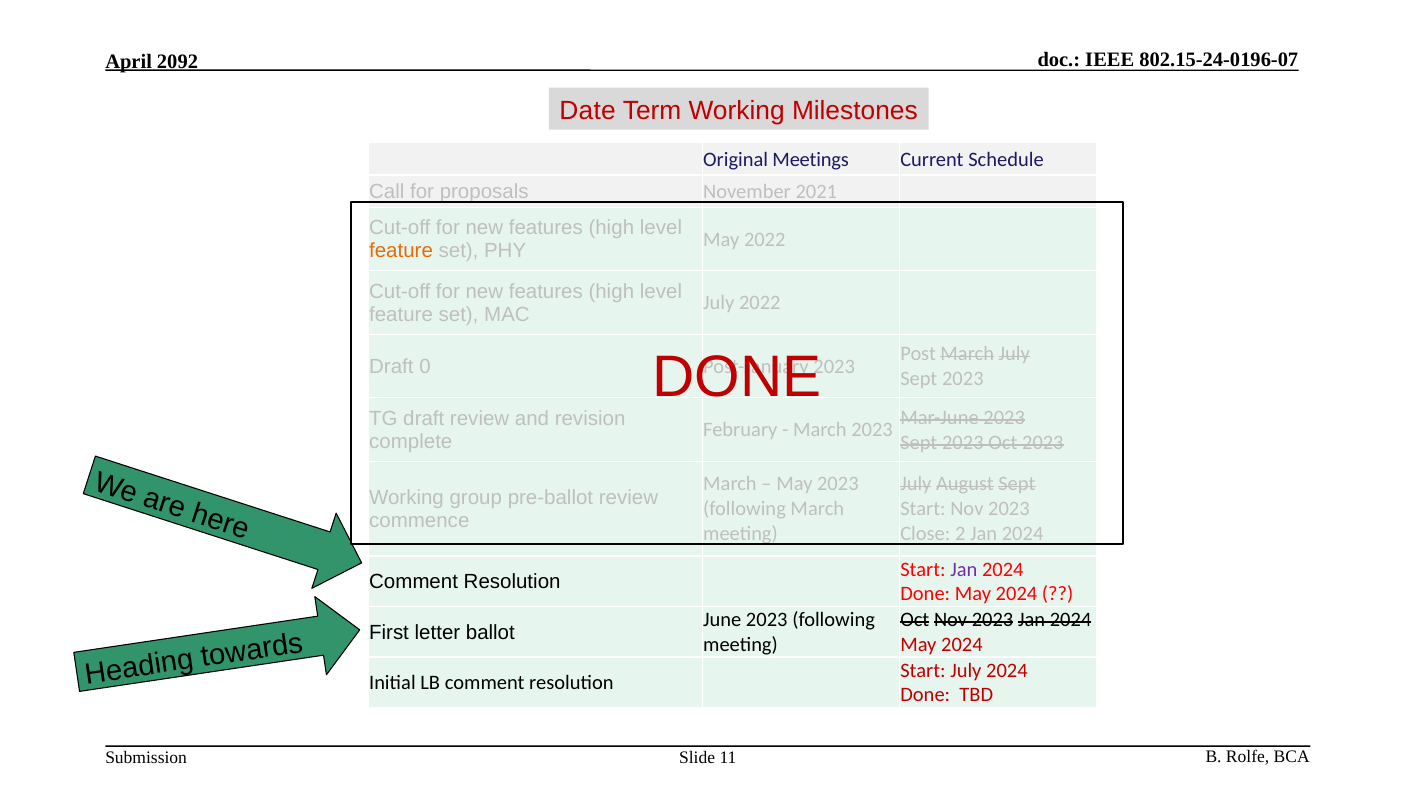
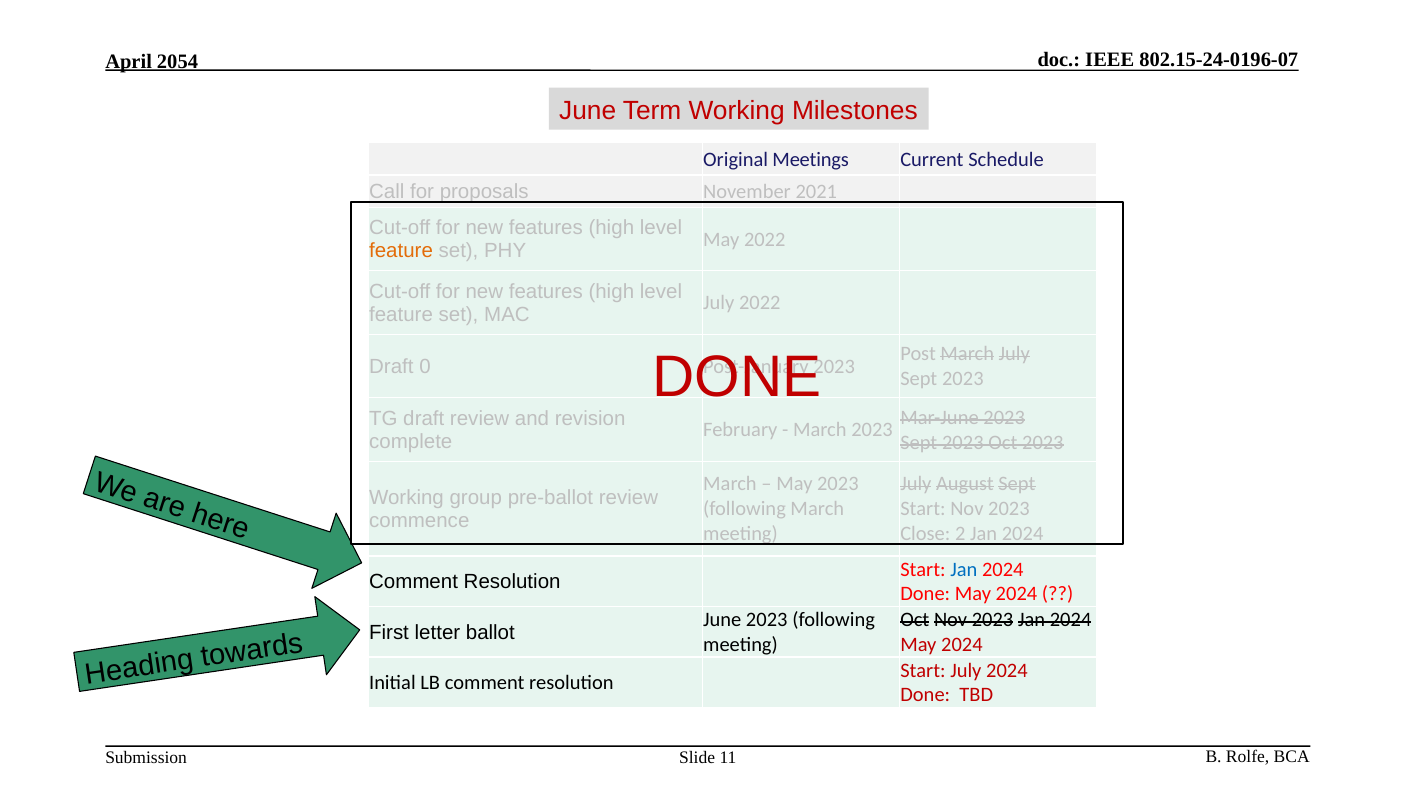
2092: 2092 -> 2054
Date at (588, 111): Date -> June
Jan at (964, 569) colour: purple -> blue
